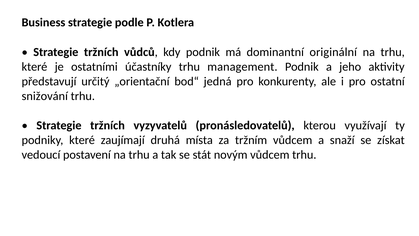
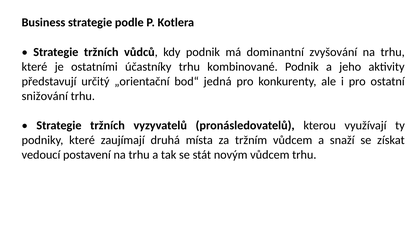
originální: originální -> zvyšování
management: management -> kombinované
